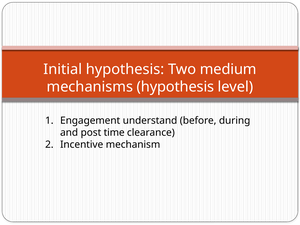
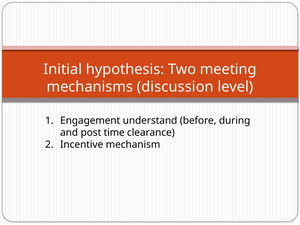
medium: medium -> meeting
mechanisms hypothesis: hypothesis -> discussion
